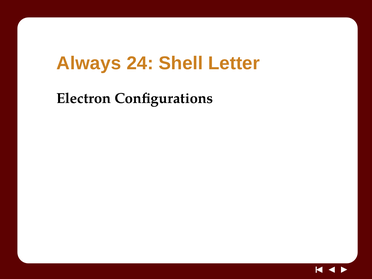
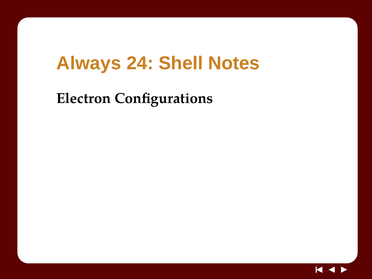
Letter: Letter -> Notes
